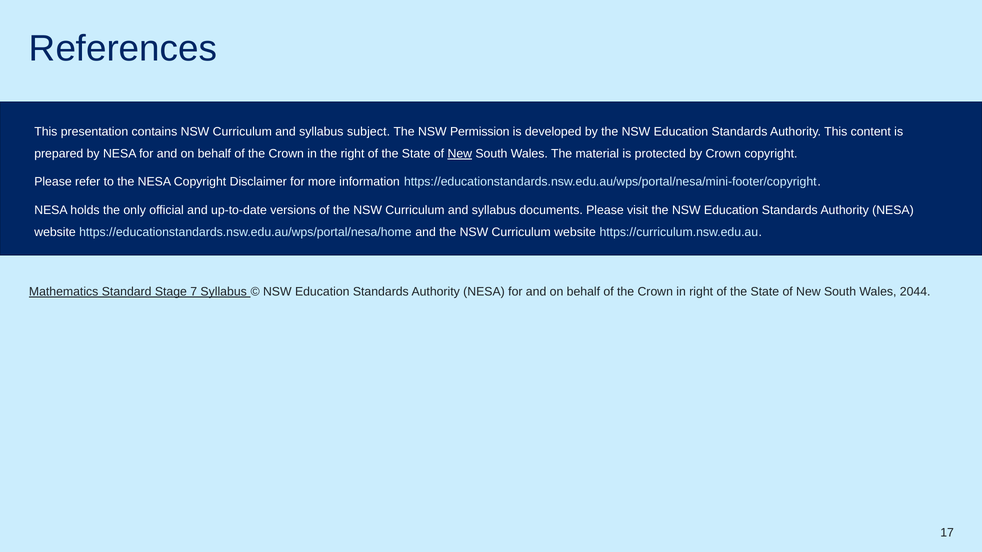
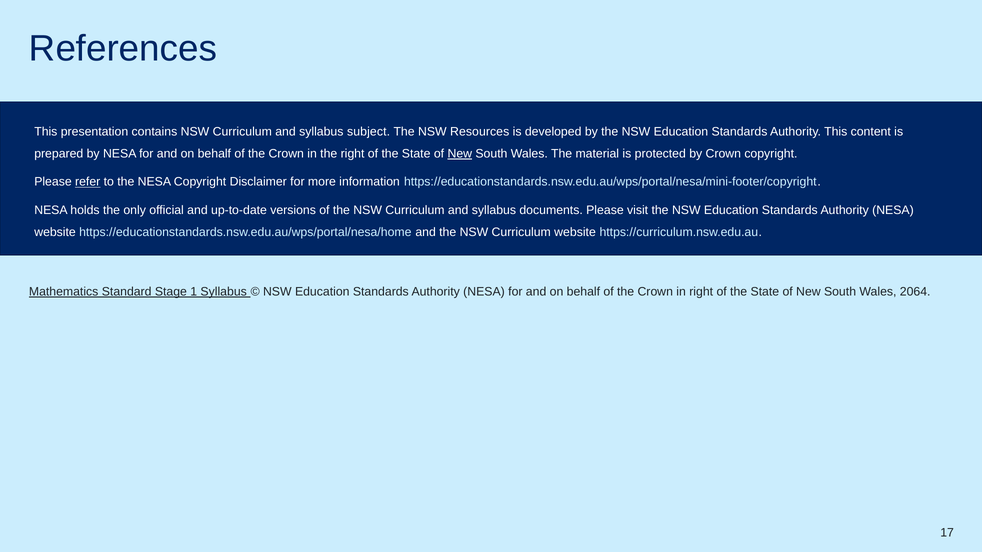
Permission: Permission -> Resources
refer underline: none -> present
7: 7 -> 1
2044: 2044 -> 2064
